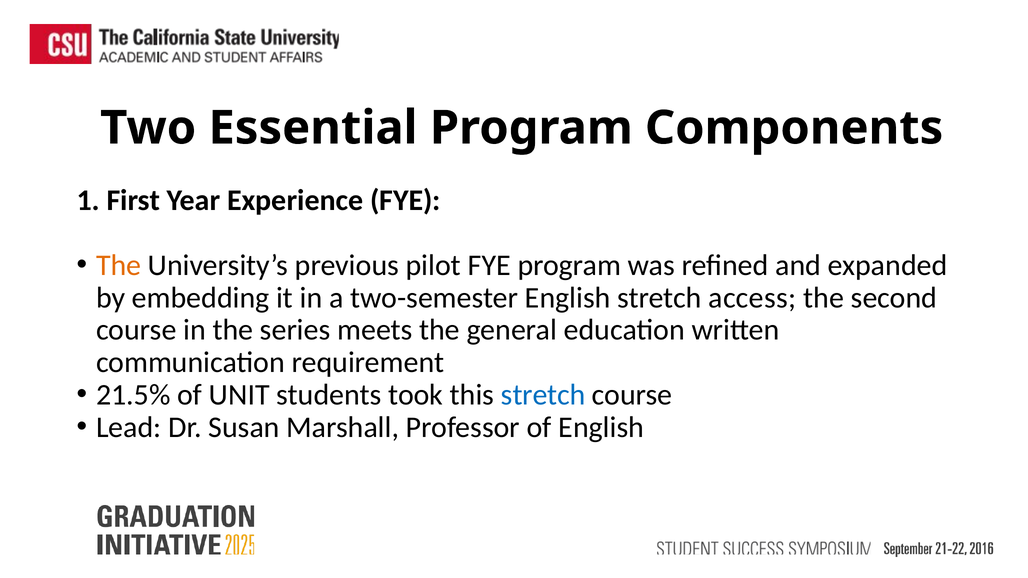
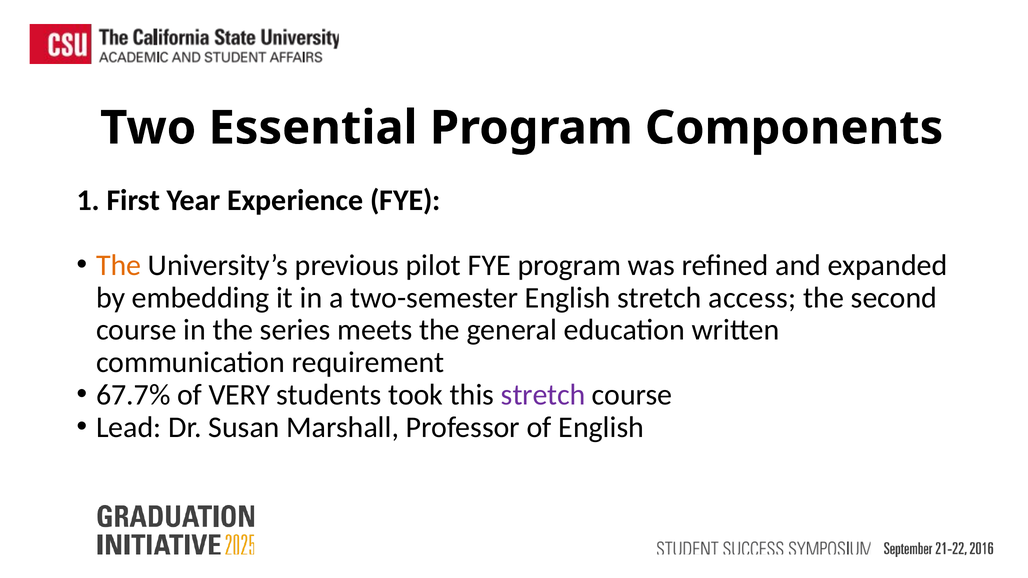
21.5%: 21.5% -> 67.7%
UNIT: UNIT -> VERY
stretch at (543, 395) colour: blue -> purple
